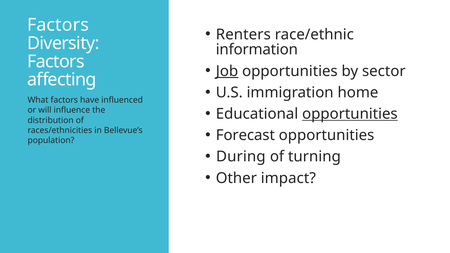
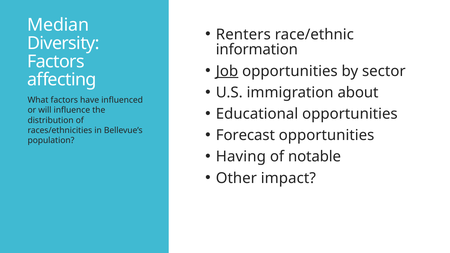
Factors at (58, 25): Factors -> Median
home: home -> about
opportunities at (350, 114) underline: present -> none
During: During -> Having
turning: turning -> notable
